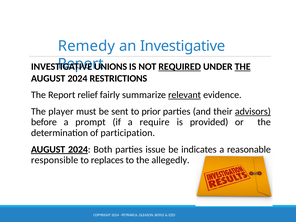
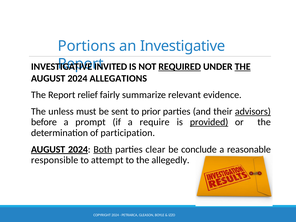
Remedy: Remedy -> Portions
UNIONS: UNIONS -> INVITED
RESTRICTIONS: RESTRICTIONS -> ALLEGATIONS
relevant underline: present -> none
player: player -> unless
provided underline: none -> present
Both underline: none -> present
issue: issue -> clear
indicates: indicates -> conclude
replaces: replaces -> attempt
